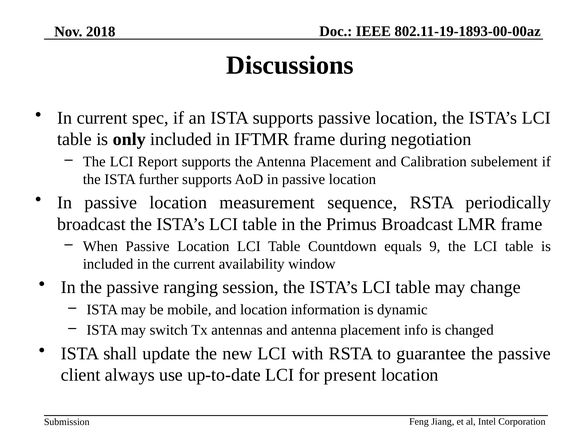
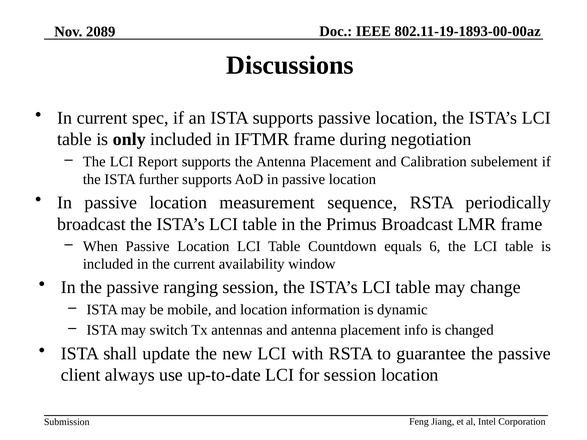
2018: 2018 -> 2089
9: 9 -> 6
for present: present -> session
